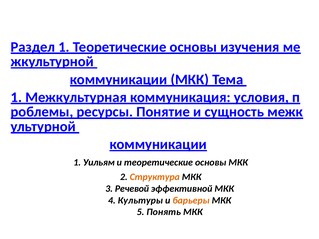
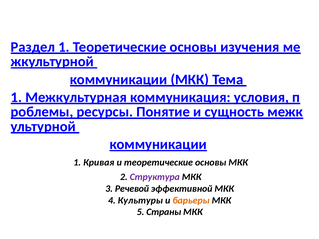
Уильям: Уильям -> Кривая
Структура colour: orange -> purple
Понять: Понять -> Страны
